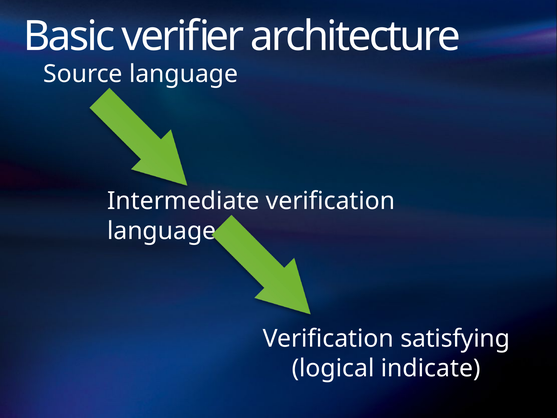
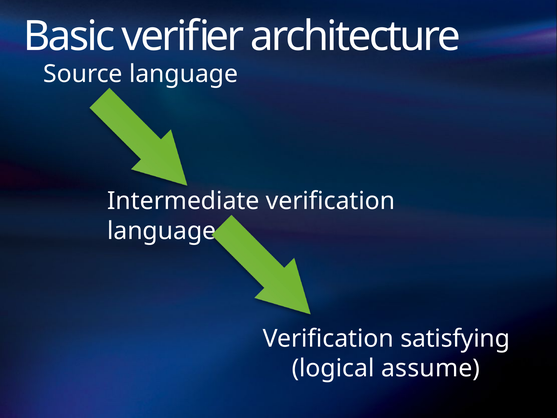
indicate: indicate -> assume
